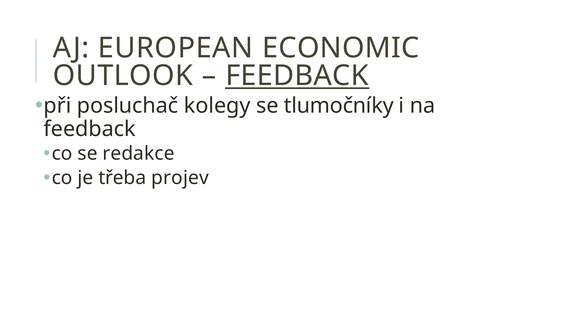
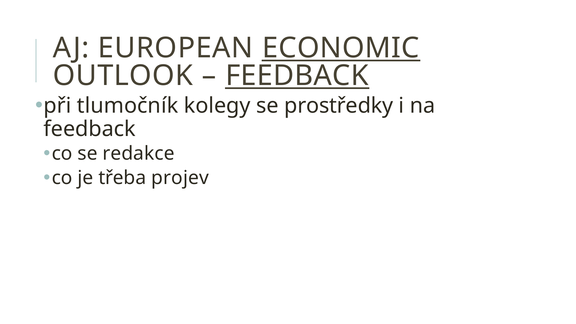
ECONOMIC underline: none -> present
posluchač: posluchač -> tlumočník
tlumočníky: tlumočníky -> prostředky
